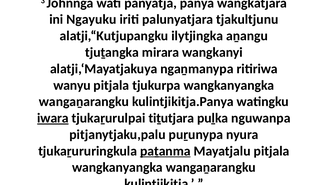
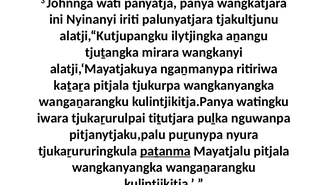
Ngayuku: Ngayuku -> Nyinanyi
wanyu: wanyu -> kaṯaṟa
iwara underline: present -> none
